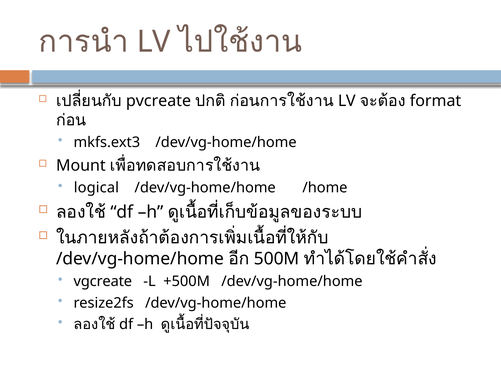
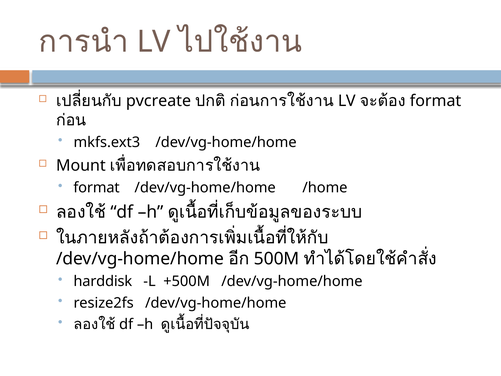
logical at (96, 188): logical -> format
vgcreate: vgcreate -> harddisk
